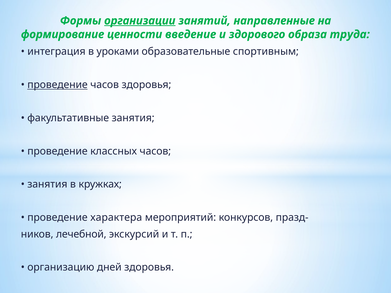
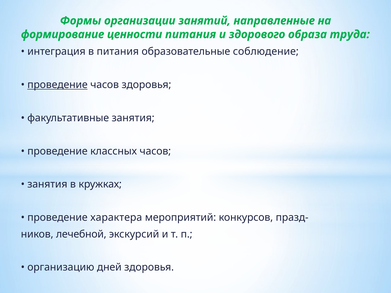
организации underline: present -> none
ценности введение: введение -> питания
в уроками: уроками -> питания
спортивным: спортивным -> соблюдение
